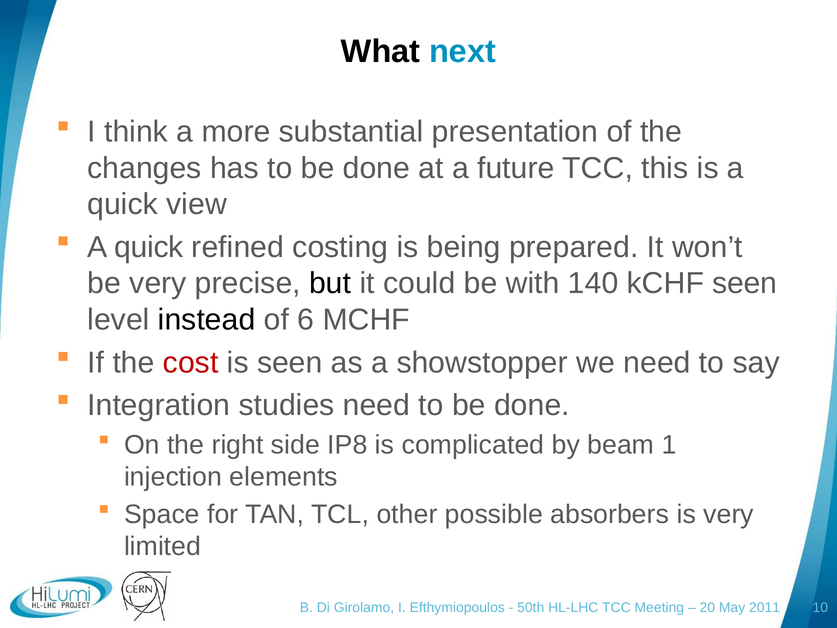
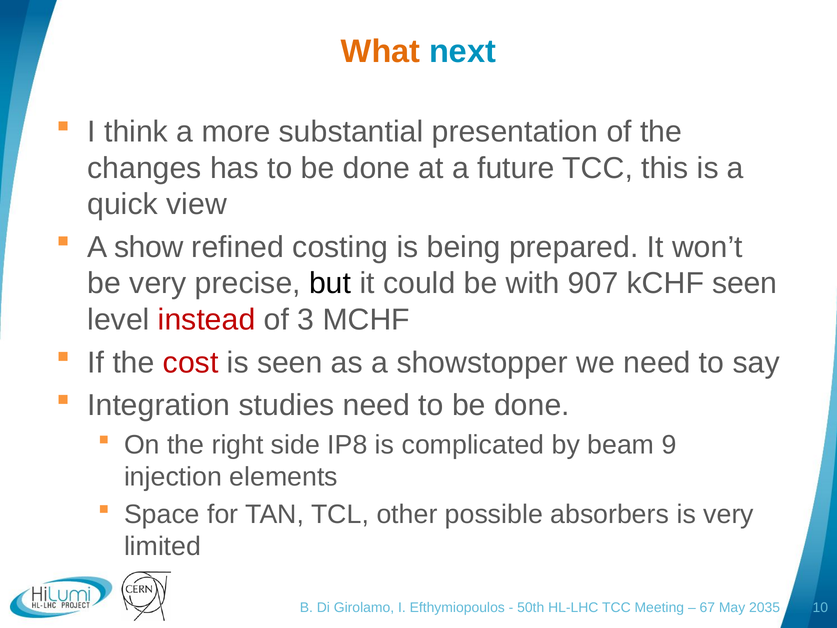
What colour: black -> orange
quick at (149, 247): quick -> show
140: 140 -> 907
instead colour: black -> red
6: 6 -> 3
1: 1 -> 9
20: 20 -> 67
2011: 2011 -> 2035
